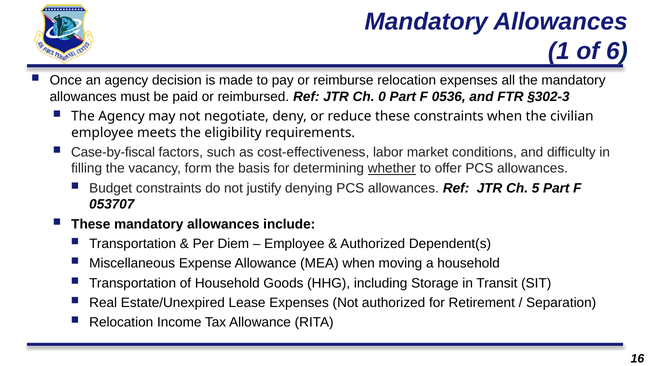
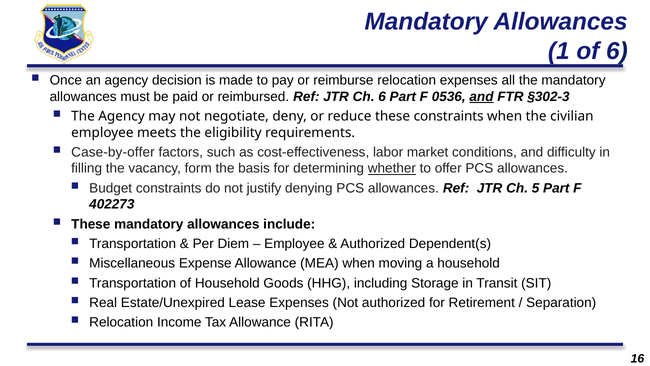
Ch 0: 0 -> 6
and at (481, 97) underline: none -> present
Case-by-fiscal: Case-by-fiscal -> Case-by-offer
053707: 053707 -> 402273
